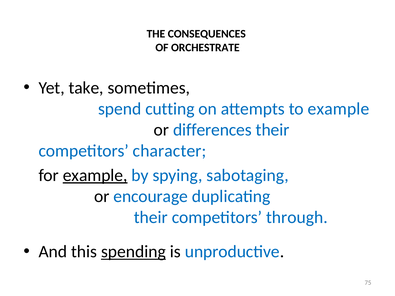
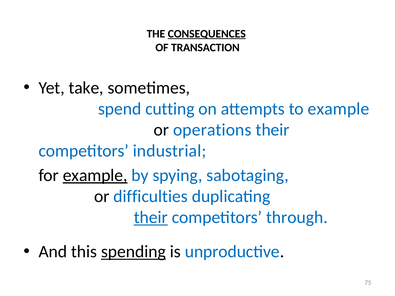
CONSEQUENCES underline: none -> present
ORCHESTRATE: ORCHESTRATE -> TRANSACTION
differences: differences -> operations
character: character -> industrial
encourage: encourage -> difficulties
their at (151, 218) underline: none -> present
